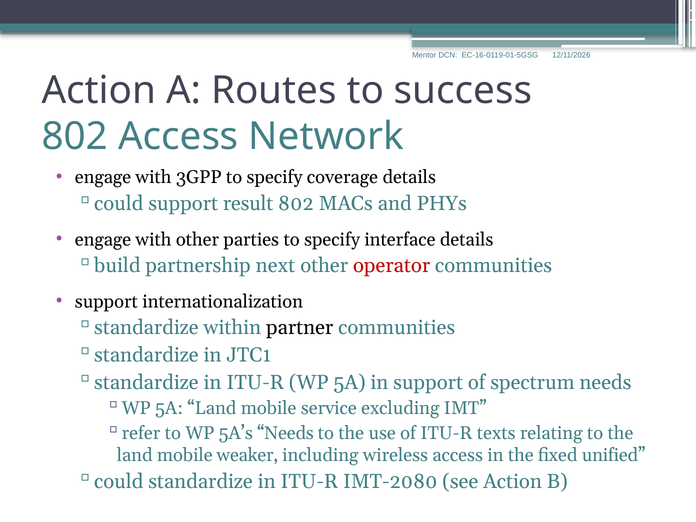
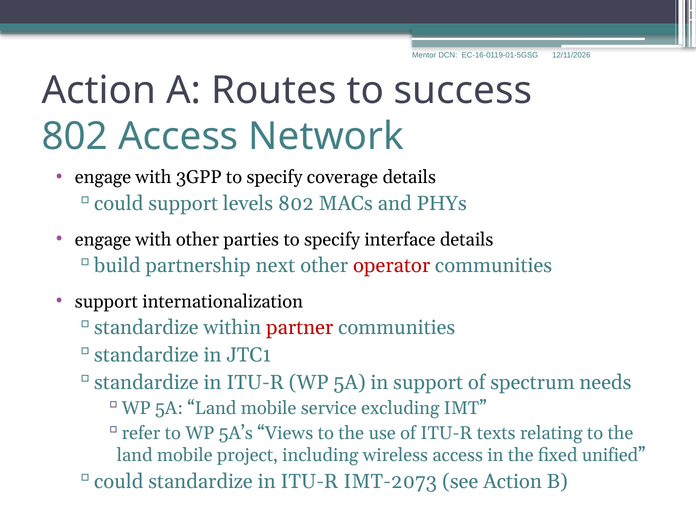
result: result -> levels
partner colour: black -> red
5A’s Needs: Needs -> Views
weaker: weaker -> project
IMT-2080: IMT-2080 -> IMT-2073
